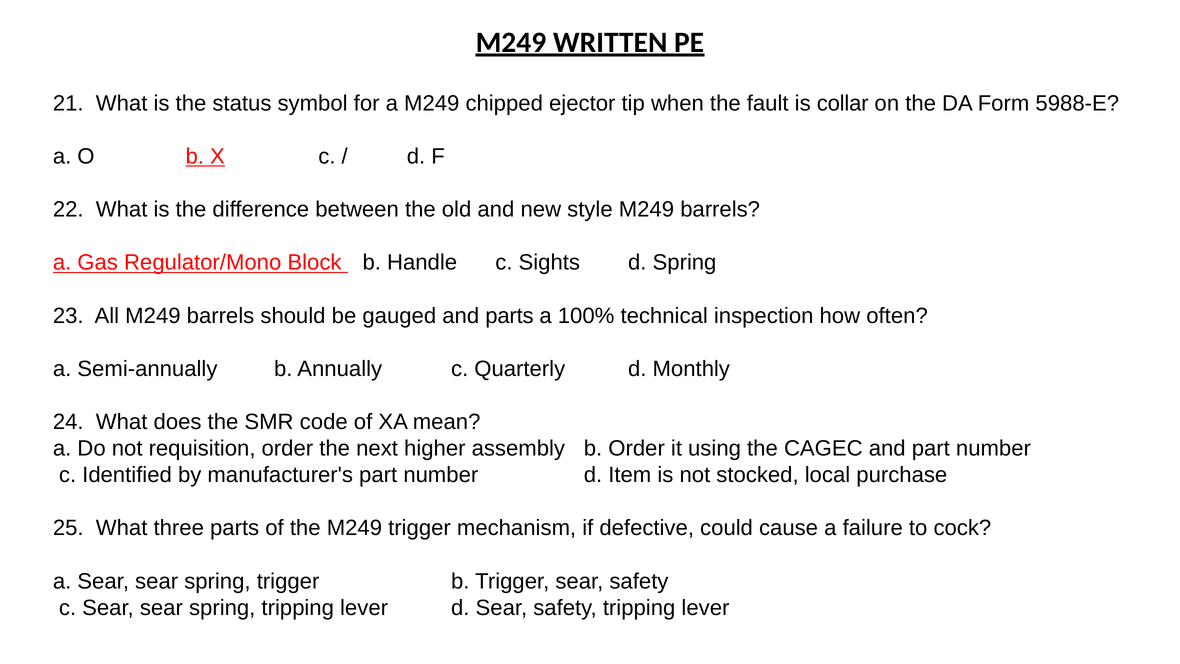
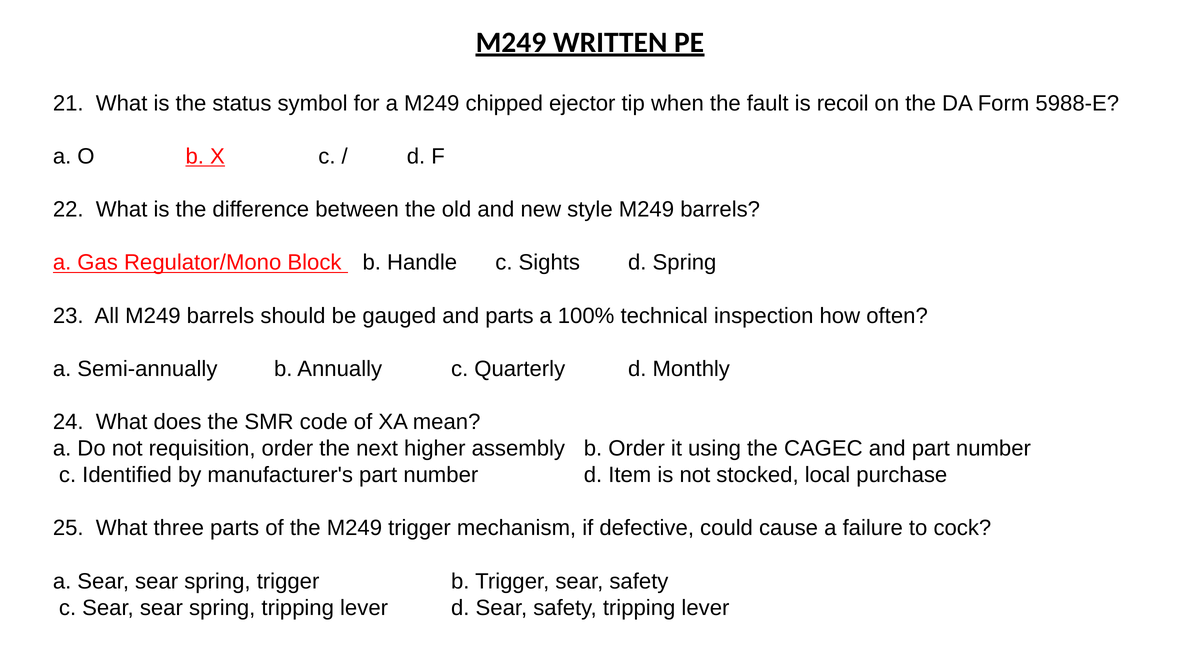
collar: collar -> recoil
